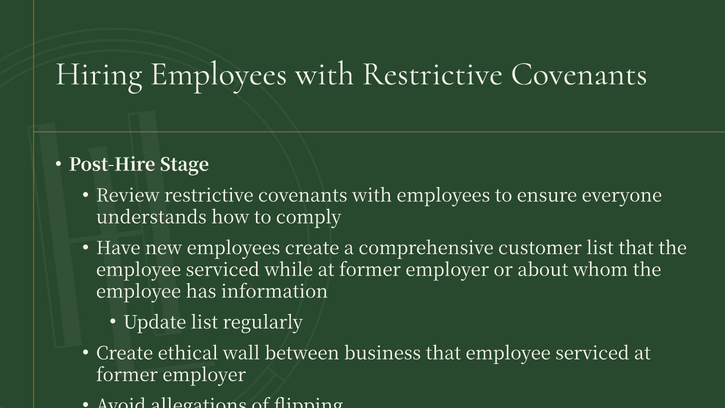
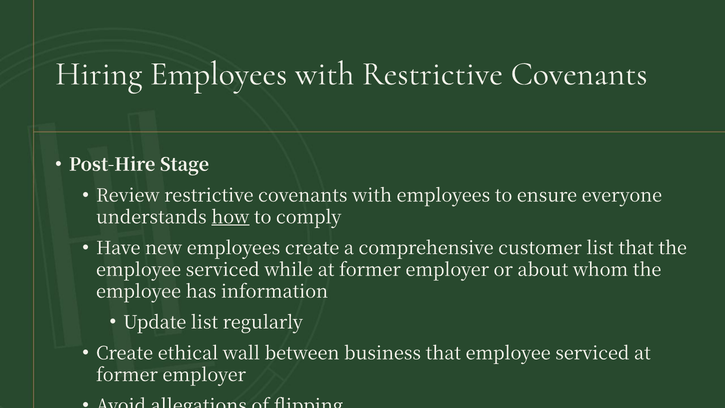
how underline: none -> present
